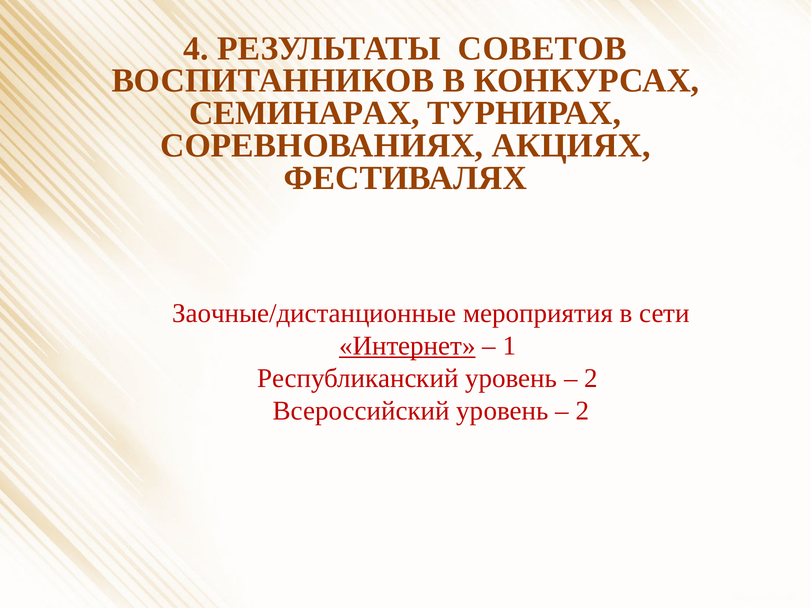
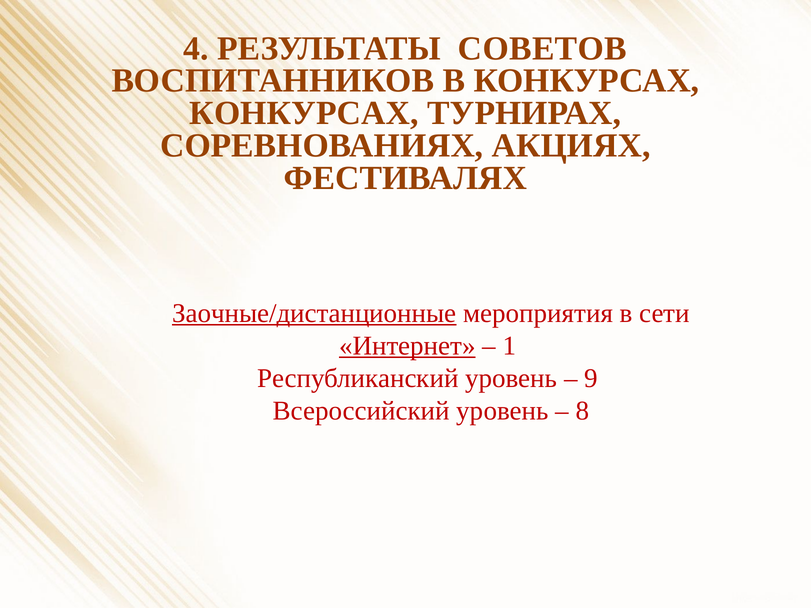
СЕМИНАРАХ at (304, 113): СЕМИНАРАХ -> КОНКУРСАХ
Заочные/дистанционные underline: none -> present
2 at (591, 378): 2 -> 9
2 at (582, 411): 2 -> 8
